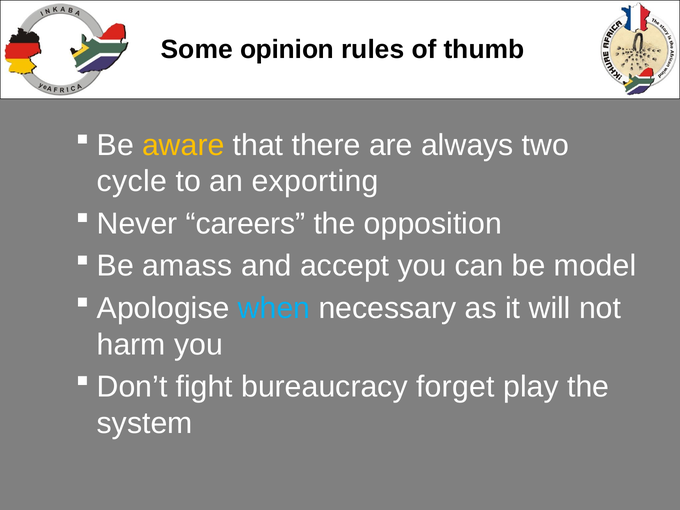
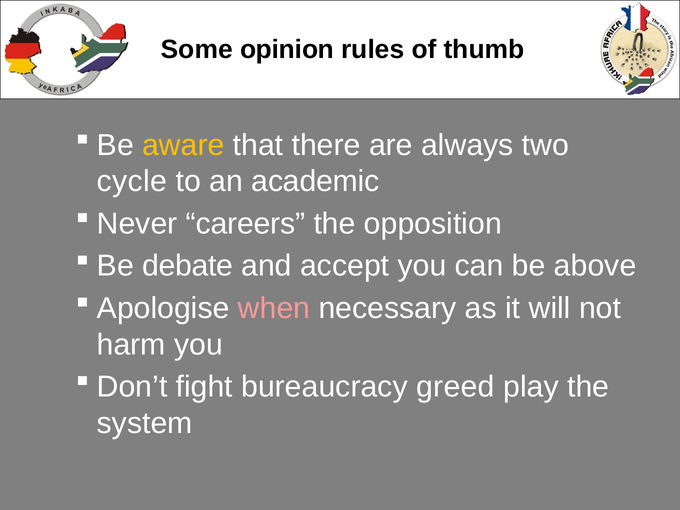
exporting: exporting -> academic
amass: amass -> debate
model: model -> above
when colour: light blue -> pink
forget: forget -> greed
